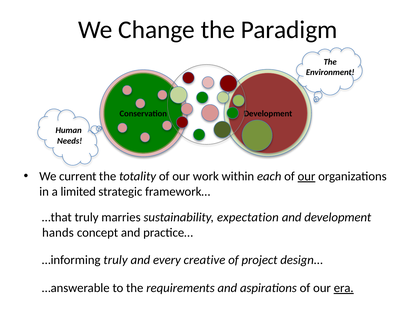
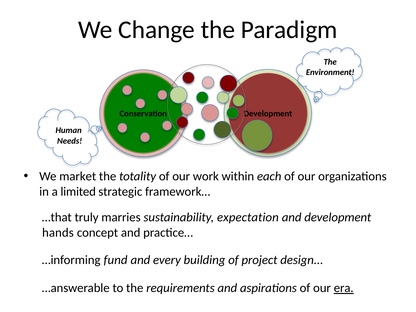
current: current -> market
our at (307, 176) underline: present -> none
…informing truly: truly -> fund
creative: creative -> building
